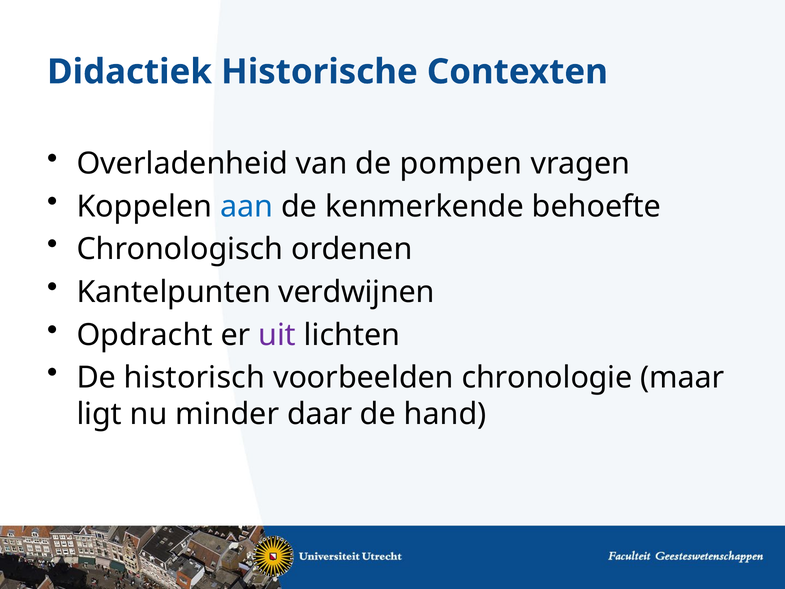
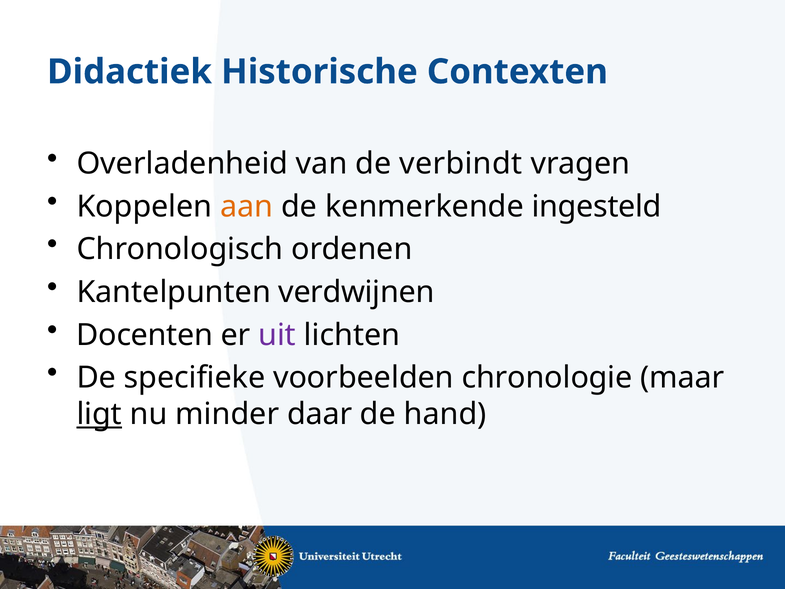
pompen: pompen -> verbindt
aan colour: blue -> orange
behoefte: behoefte -> ingesteld
Opdracht: Opdracht -> Docenten
historisch: historisch -> specifieke
ligt underline: none -> present
